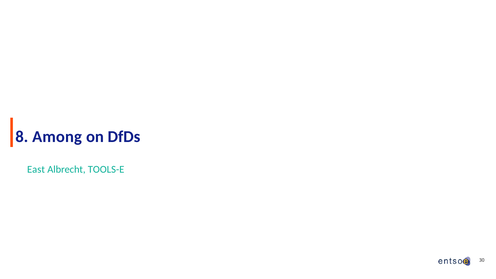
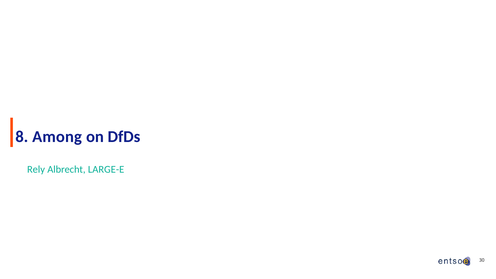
East: East -> Rely
TOOLS-E: TOOLS-E -> LARGE-E
